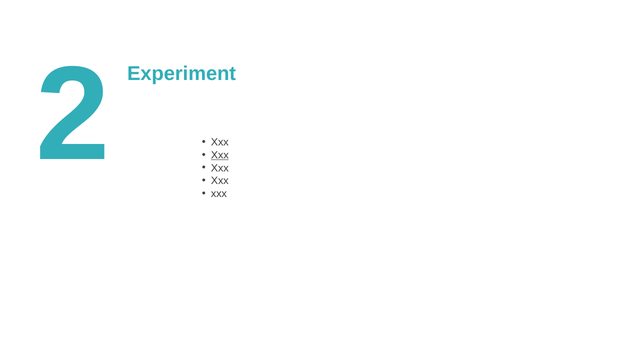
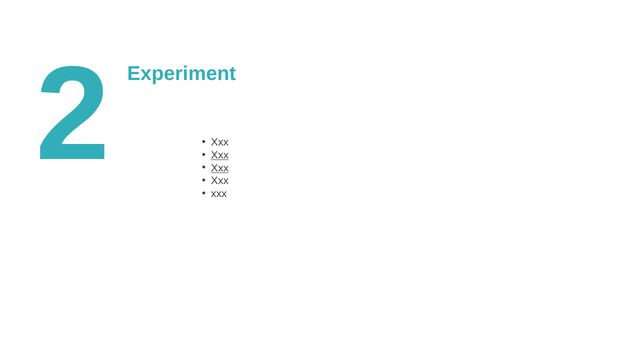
Xxx at (220, 168) underline: none -> present
